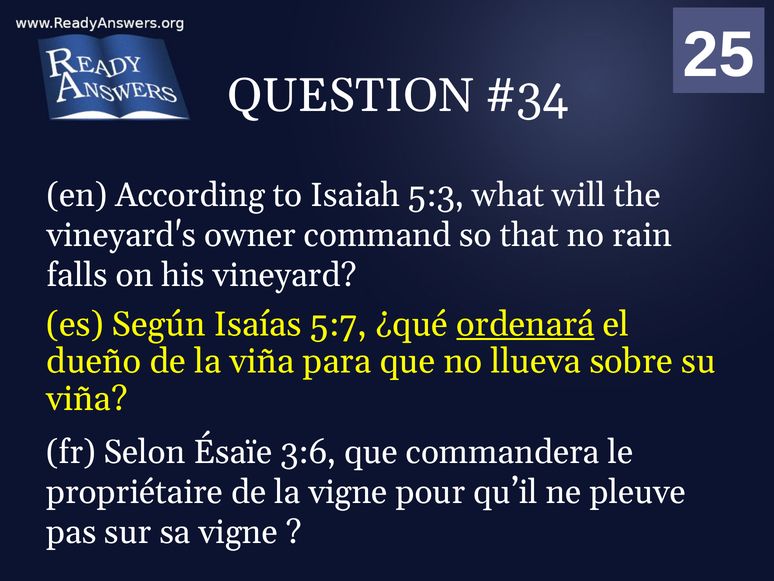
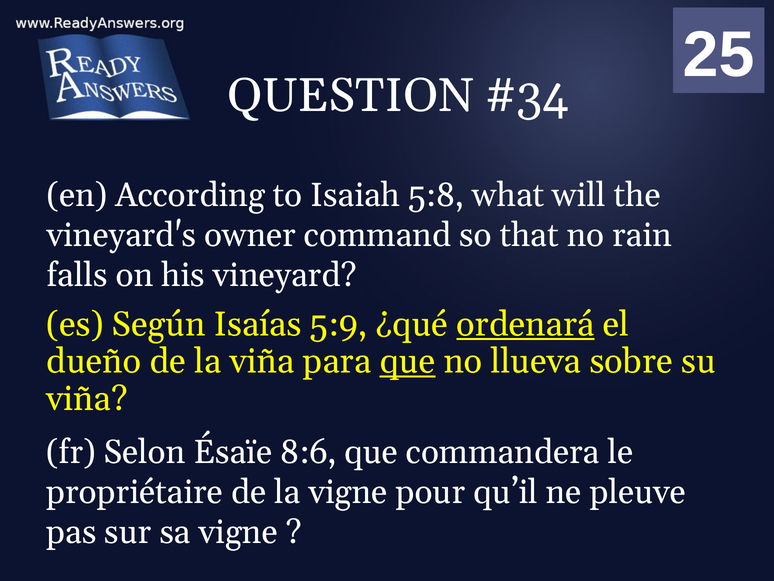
5:3: 5:3 -> 5:8
5:7: 5:7 -> 5:9
que at (408, 361) underline: none -> present
3:6: 3:6 -> 8:6
